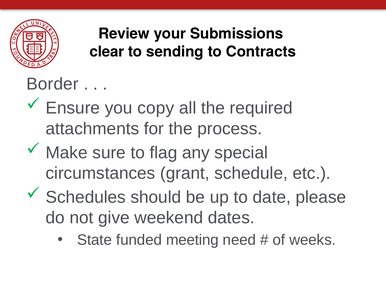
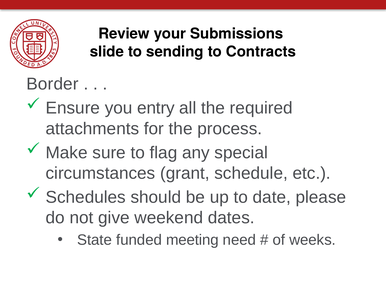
clear: clear -> slide
copy: copy -> entry
